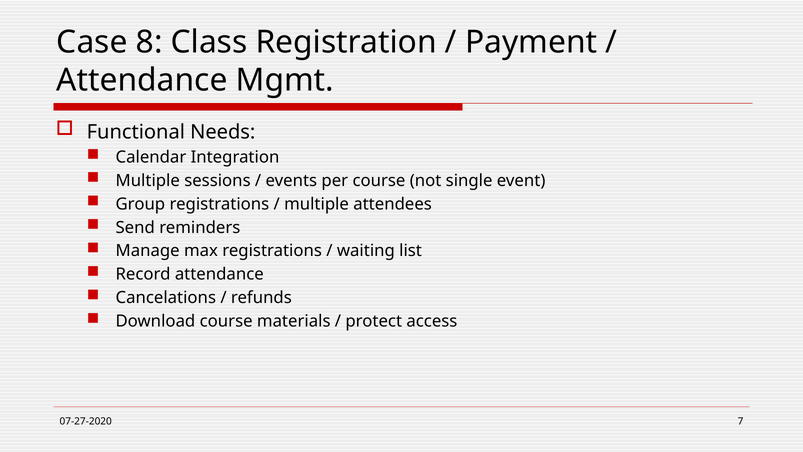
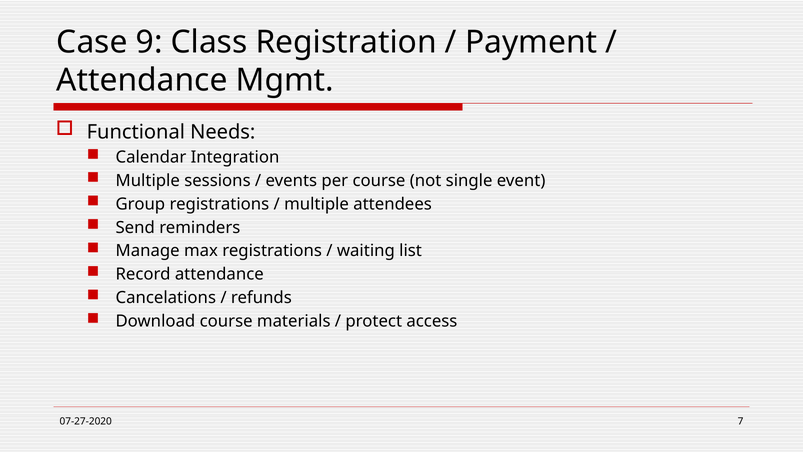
8: 8 -> 9
